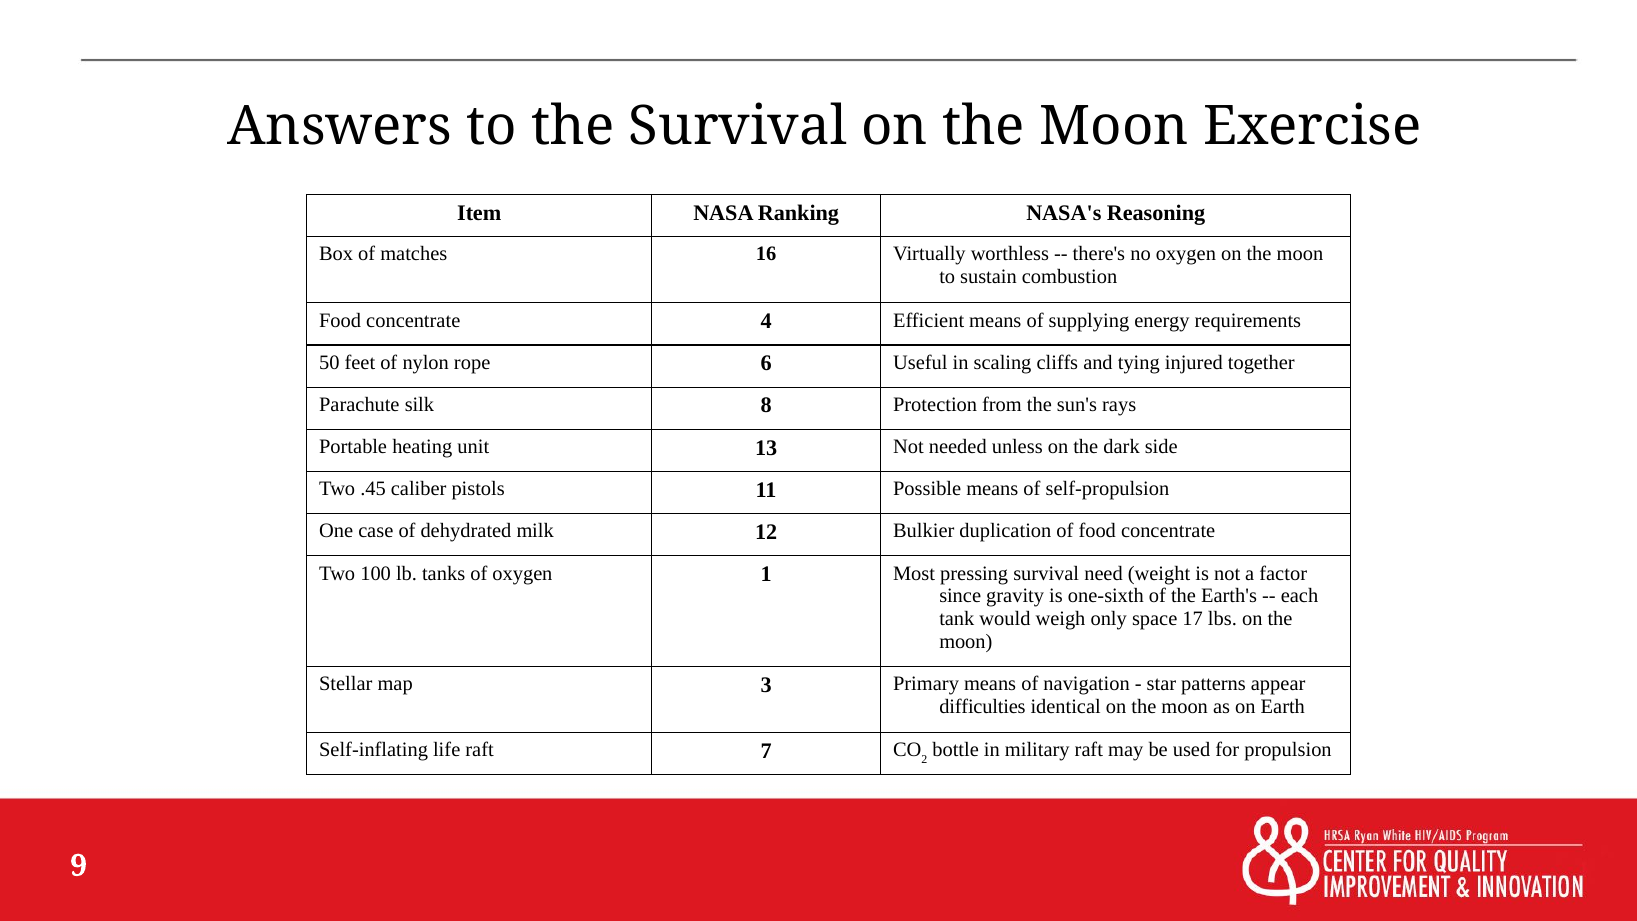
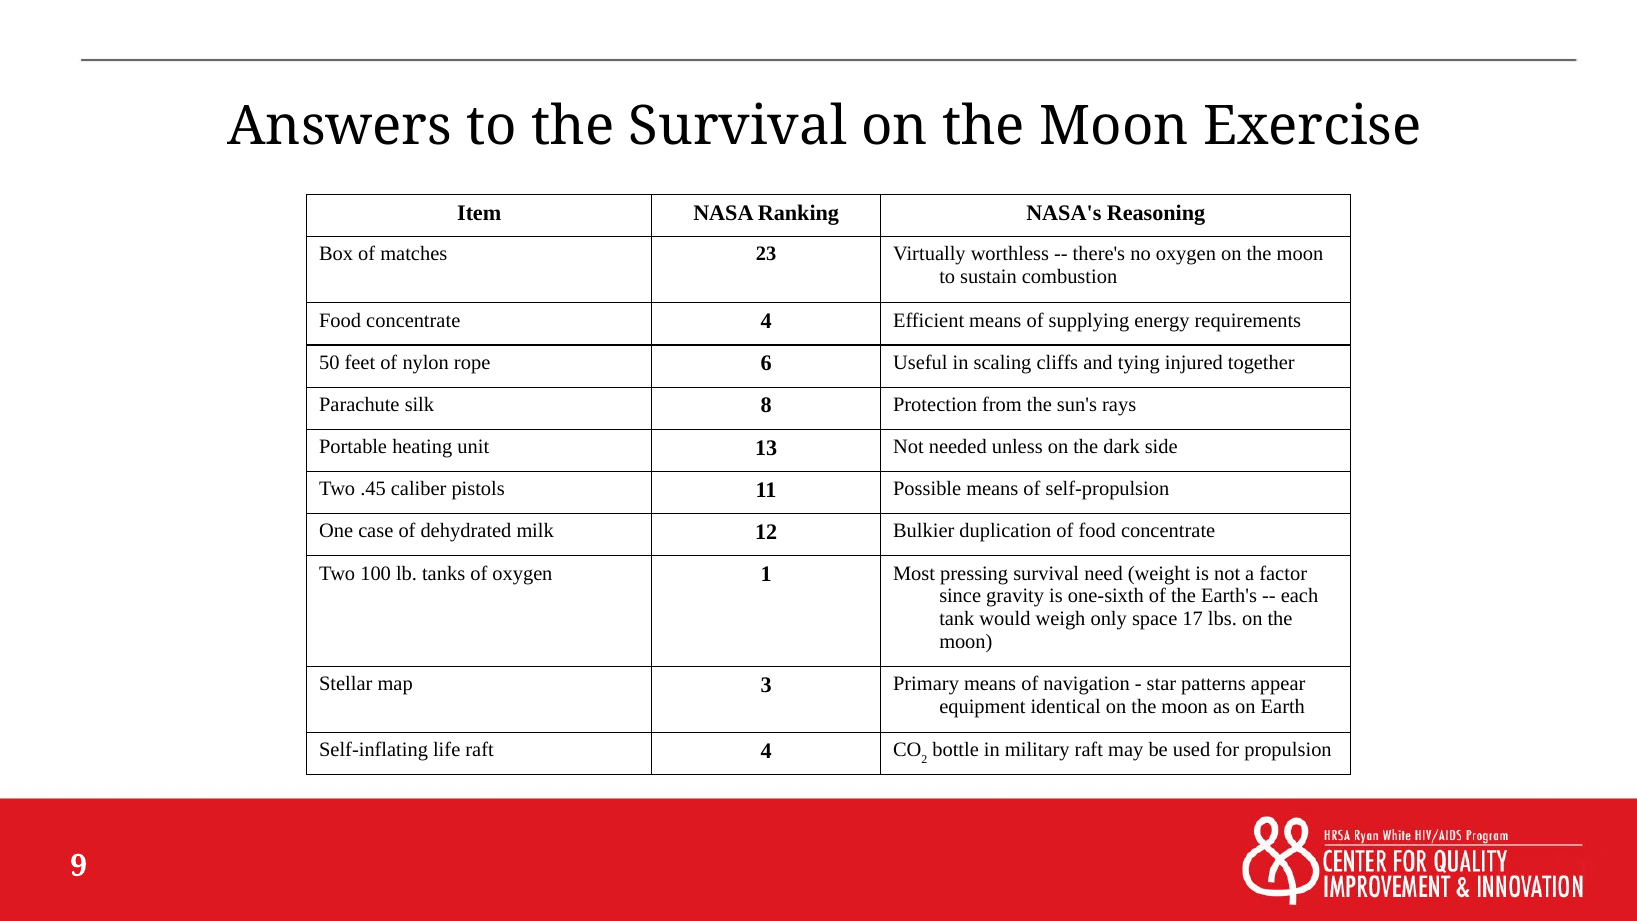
16: 16 -> 23
difficulties: difficulties -> equipment
raft 7: 7 -> 4
